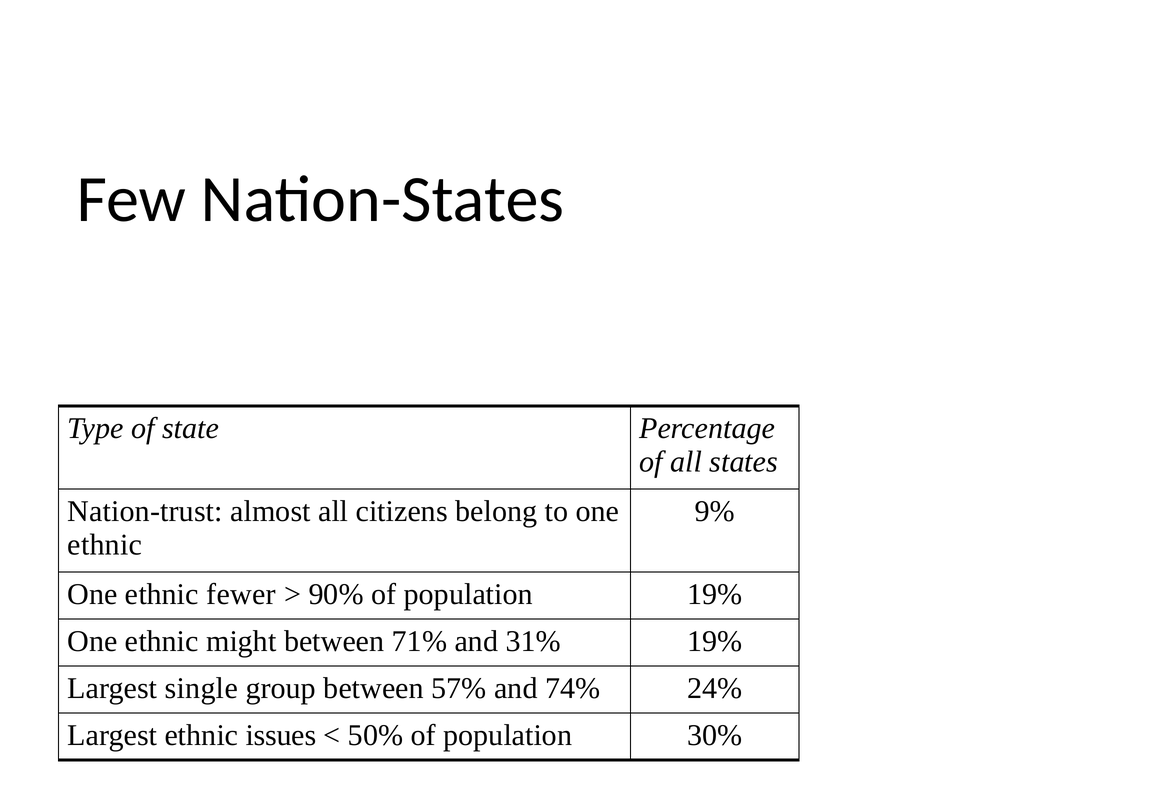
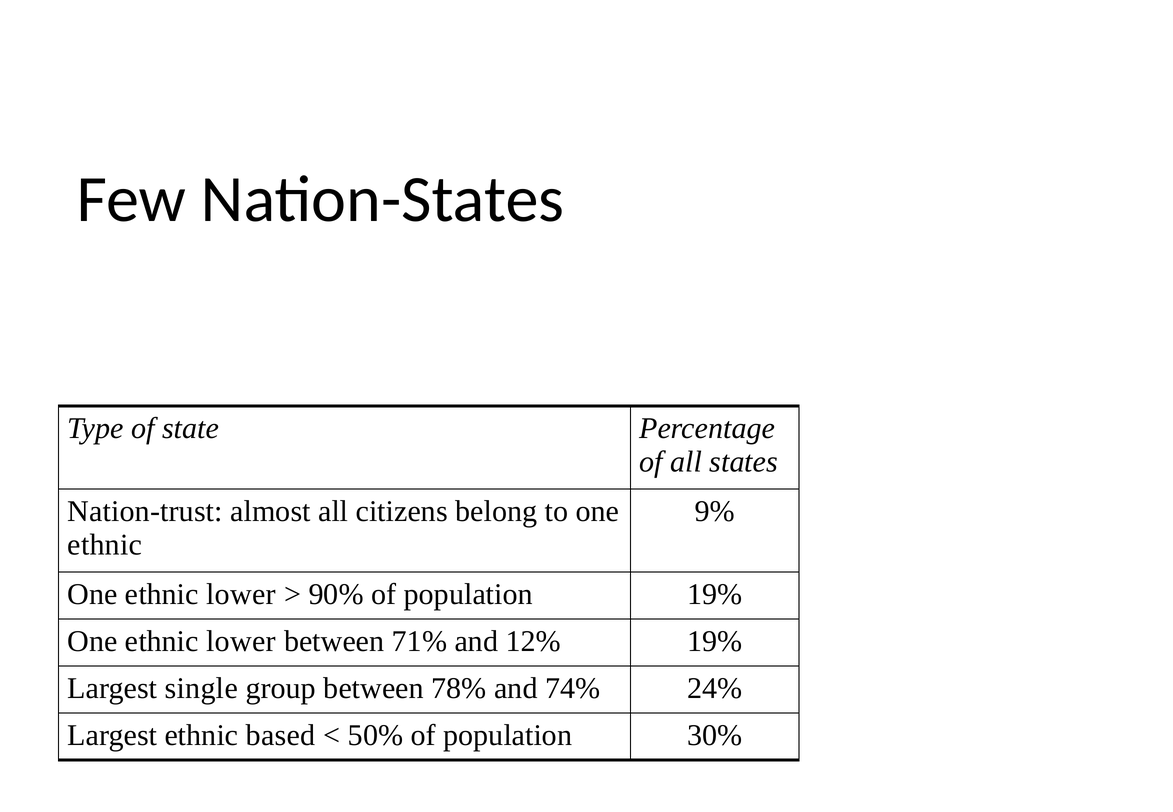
fewer at (241, 595): fewer -> lower
might at (241, 642): might -> lower
31%: 31% -> 12%
57%: 57% -> 78%
issues: issues -> based
